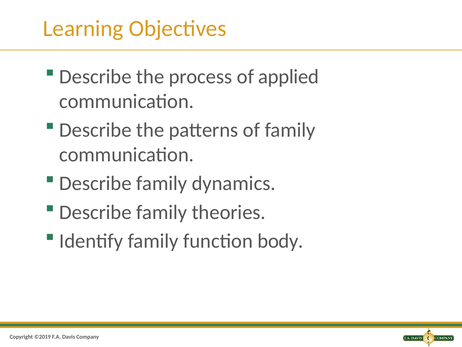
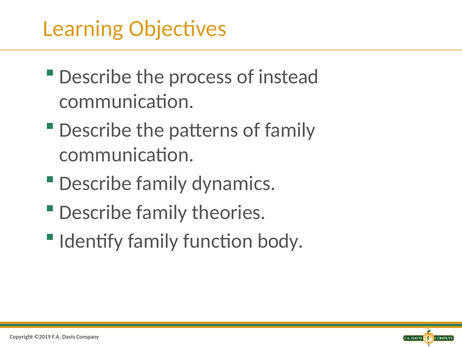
applied: applied -> instead
